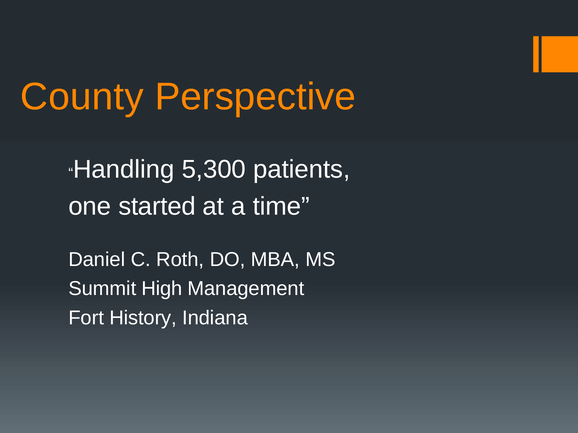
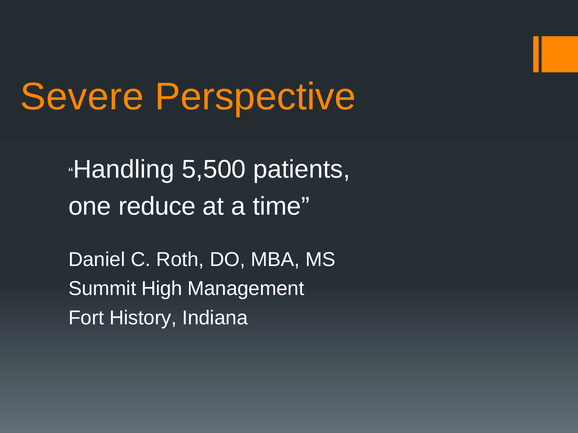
County: County -> Severe
5,300: 5,300 -> 5,500
started: started -> reduce
